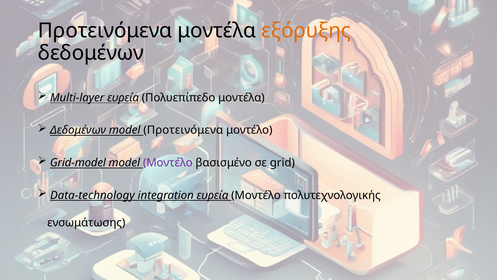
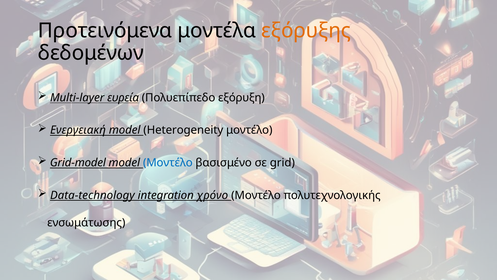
Πολυεπίπεδο μοντέλα: μοντέλα -> εξόρυξη
Δεδομένων at (78, 130): Δεδομένων -> Ενεργειακή
model Προτεινόμενα: Προτεινόμενα -> Heterogeneity
Μοντέλο at (168, 162) colour: purple -> blue
integration ευρεία: ευρεία -> χρόνο
